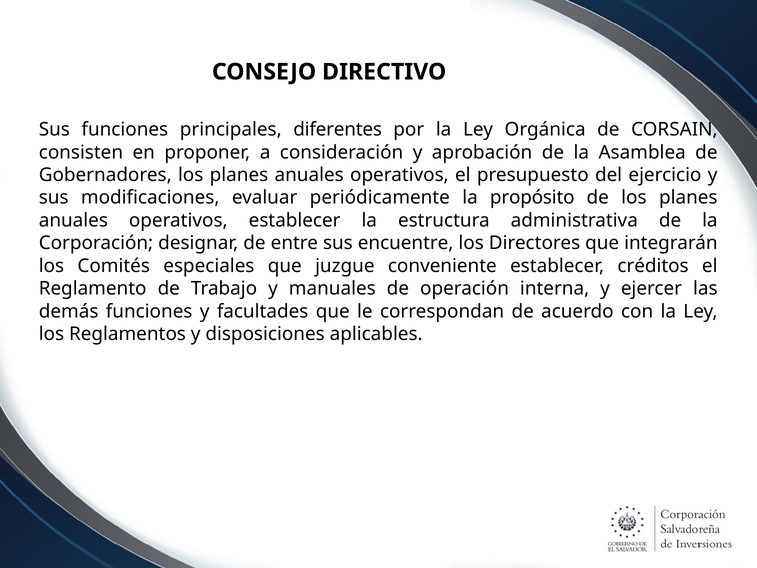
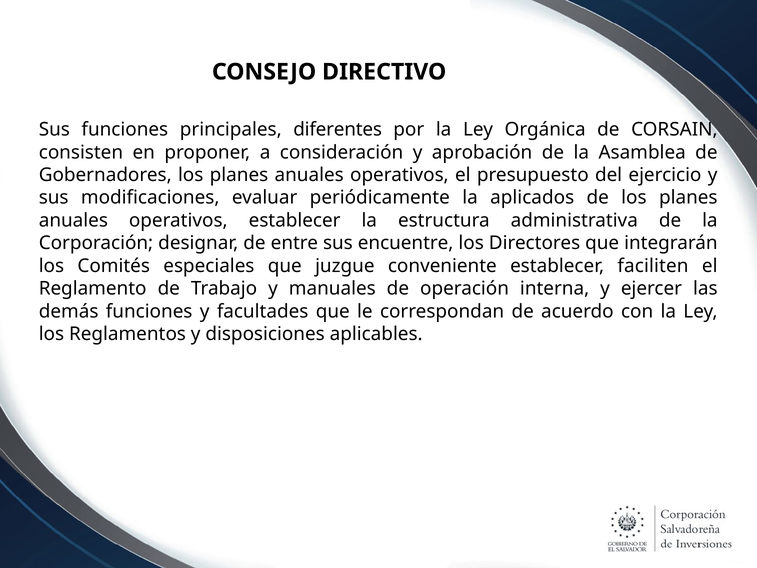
propósito: propósito -> aplicados
créditos: créditos -> faciliten
